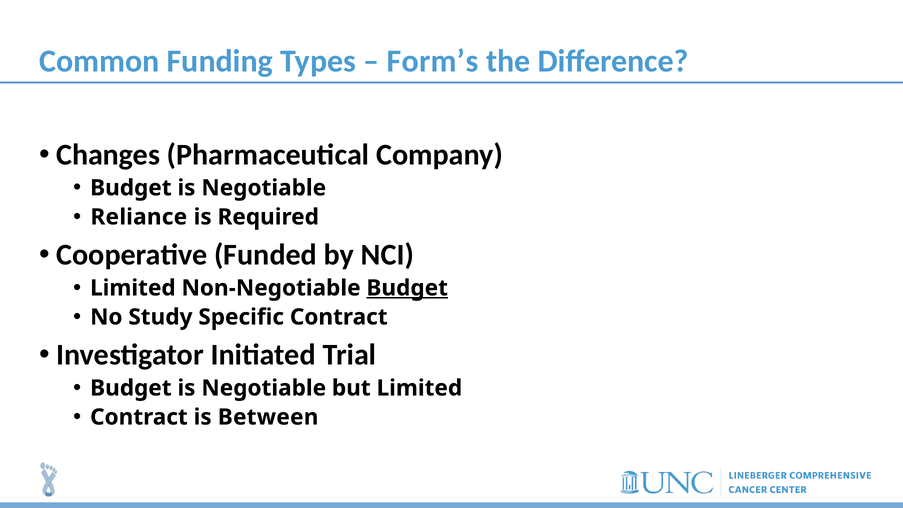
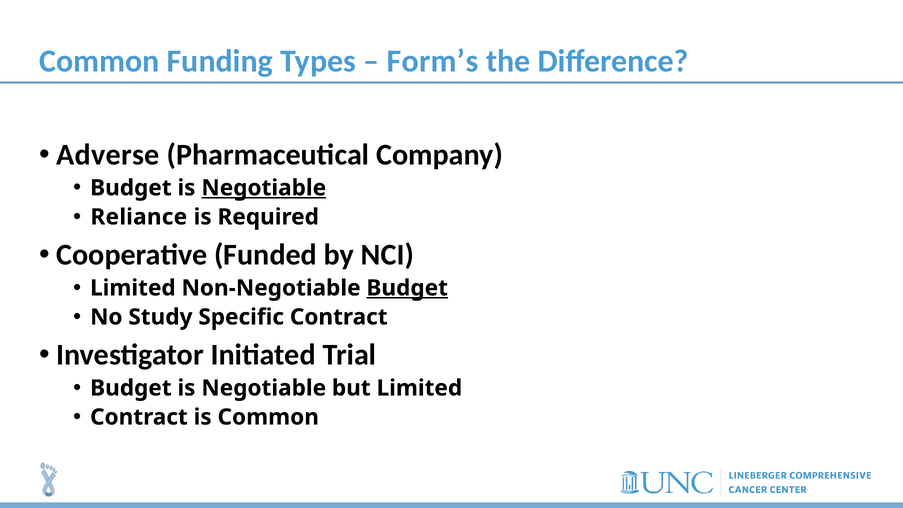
Changes: Changes -> Adverse
Negotiable at (264, 188) underline: none -> present
is Between: Between -> Common
